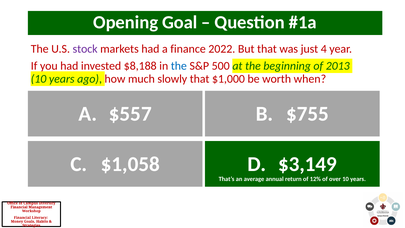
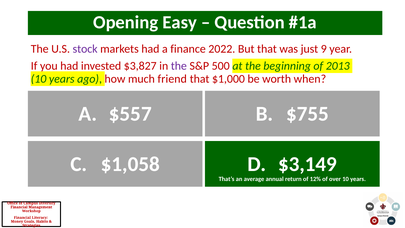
Goal: Goal -> Easy
4: 4 -> 9
$8,188: $8,188 -> $3,827
the at (179, 66) colour: blue -> purple
slowly: slowly -> friend
